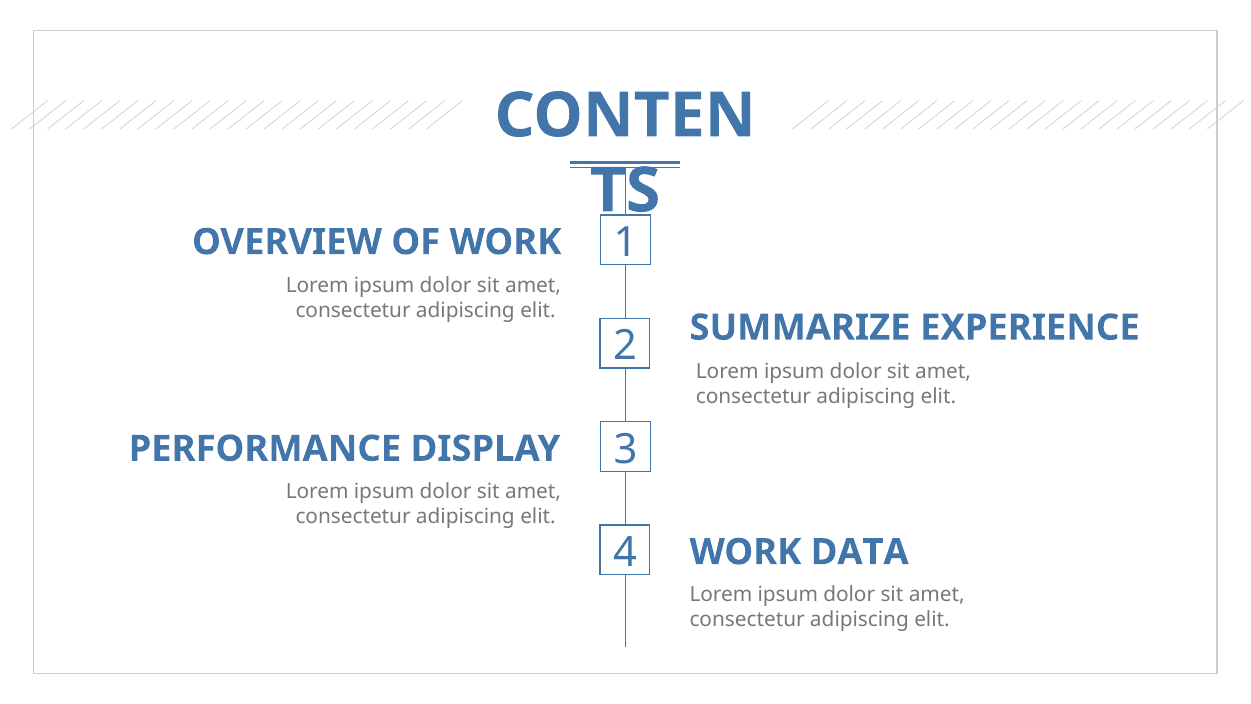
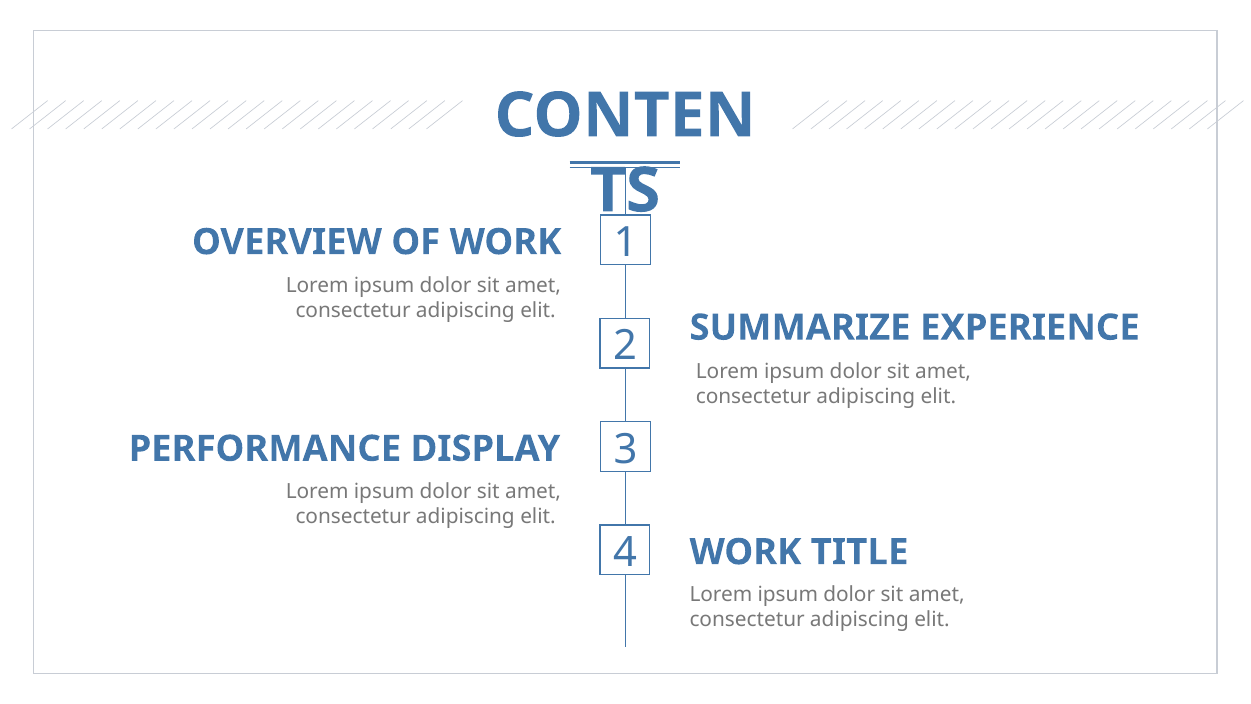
DATA: DATA -> TITLE
